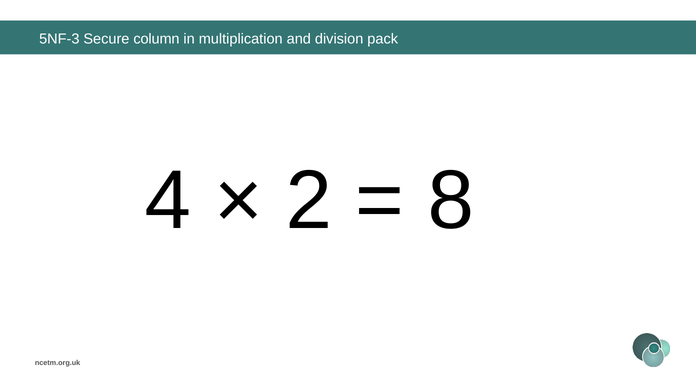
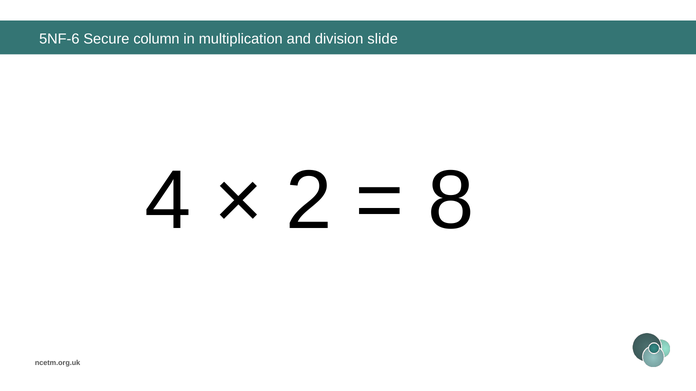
5NF-3: 5NF-3 -> 5NF-6
pack: pack -> slide
